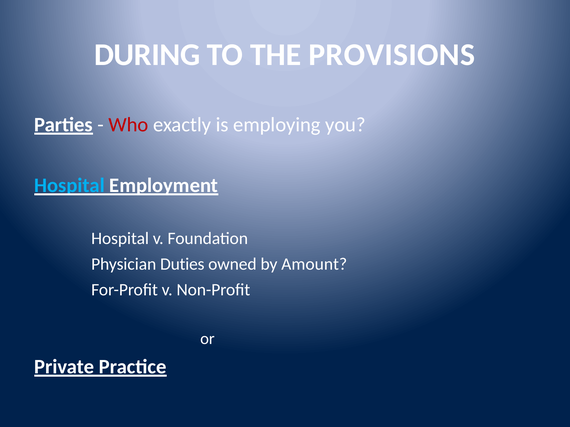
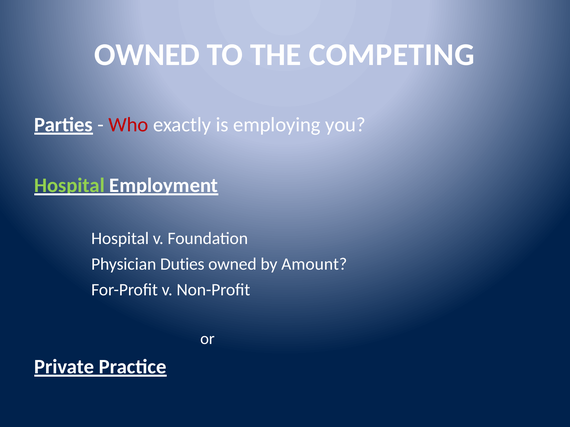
DURING at (147, 55): DURING -> OWNED
PROVISIONS: PROVISIONS -> COMPETING
Hospital at (69, 186) colour: light blue -> light green
